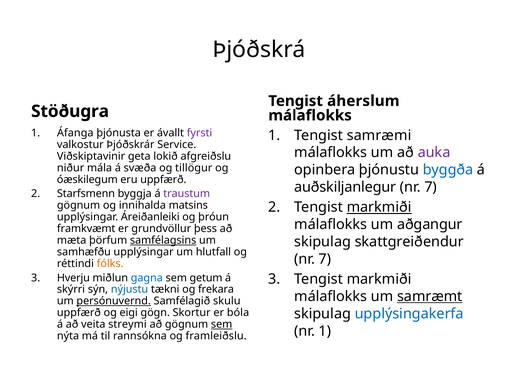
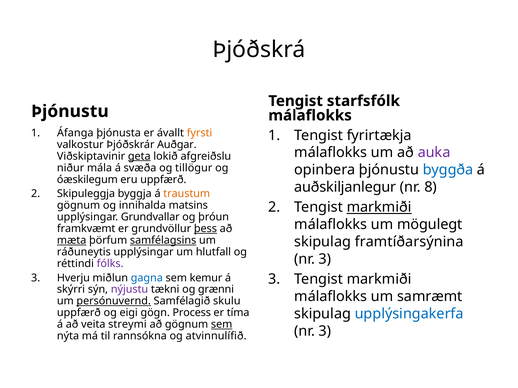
áherslum: áherslum -> starfsfólk
Stöðugra at (70, 111): Stöðugra -> Þjónustu
fyrsti colour: purple -> orange
samræmi: samræmi -> fyrirtækja
Service: Service -> Auðgar
geta underline: none -> present
7 at (431, 187): 7 -> 8
Starfsmenn: Starfsmenn -> Skipuleggja
traustum colour: purple -> orange
Áreiðanleiki: Áreiðanleiki -> Grundvallar
aðgangur: aðgangur -> mögulegt
þess underline: none -> present
mæta underline: none -> present
skattgreiðendur: skattgreiðendur -> framtíðarsýnina
samhæfðu: samhæfðu -> ráðuneytis
7 at (325, 259): 7 -> 3
fólks colour: orange -> purple
getum: getum -> kemur
nýjustu colour: blue -> purple
frekara: frekara -> grænni
samræmt underline: present -> none
Skortur: Skortur -> Process
bóla: bóla -> tíma
1 at (325, 331): 1 -> 3
framleiðslu: framleiðslu -> atvinnulífið
